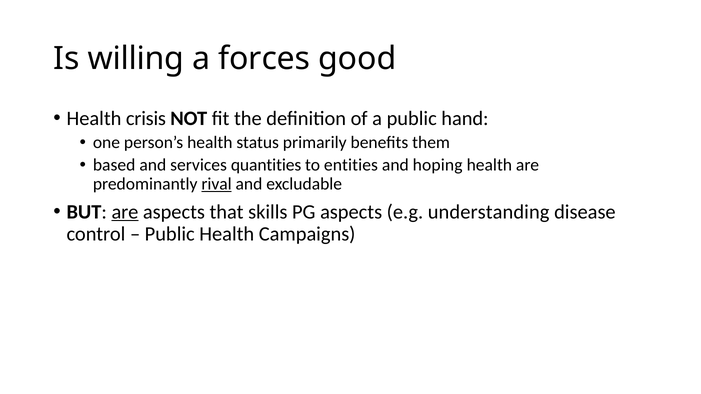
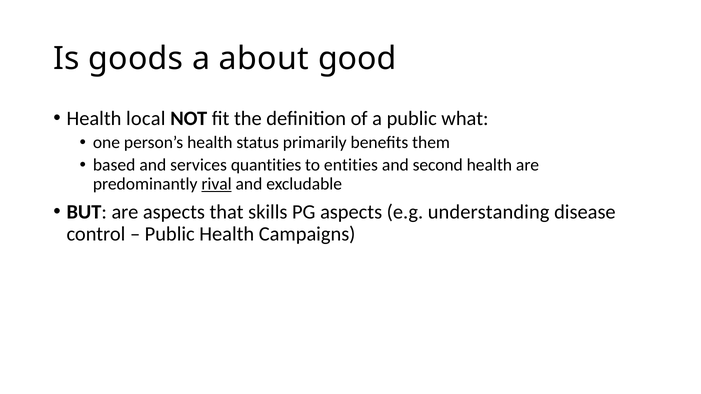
willing: willing -> goods
forces: forces -> about
crisis: crisis -> local
hand: hand -> what
hoping: hoping -> second
are at (125, 212) underline: present -> none
